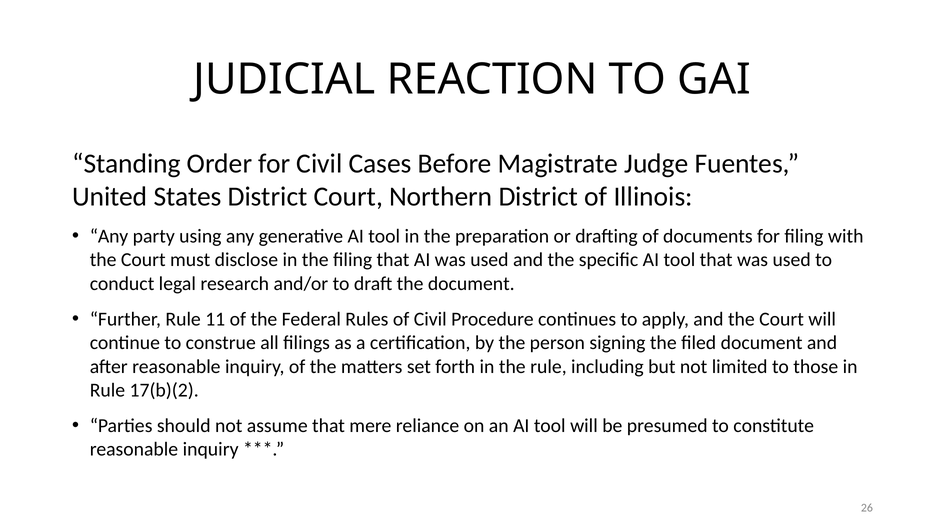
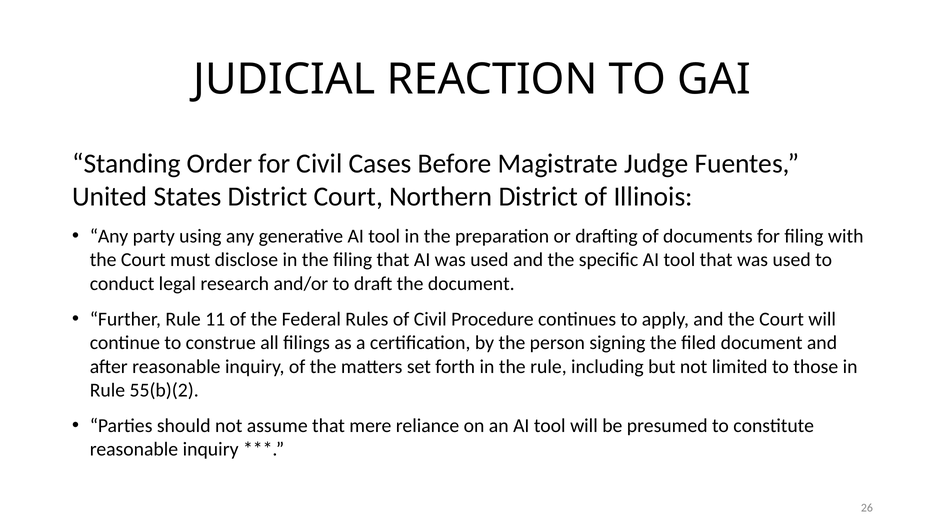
17(b)(2: 17(b)(2 -> 55(b)(2
